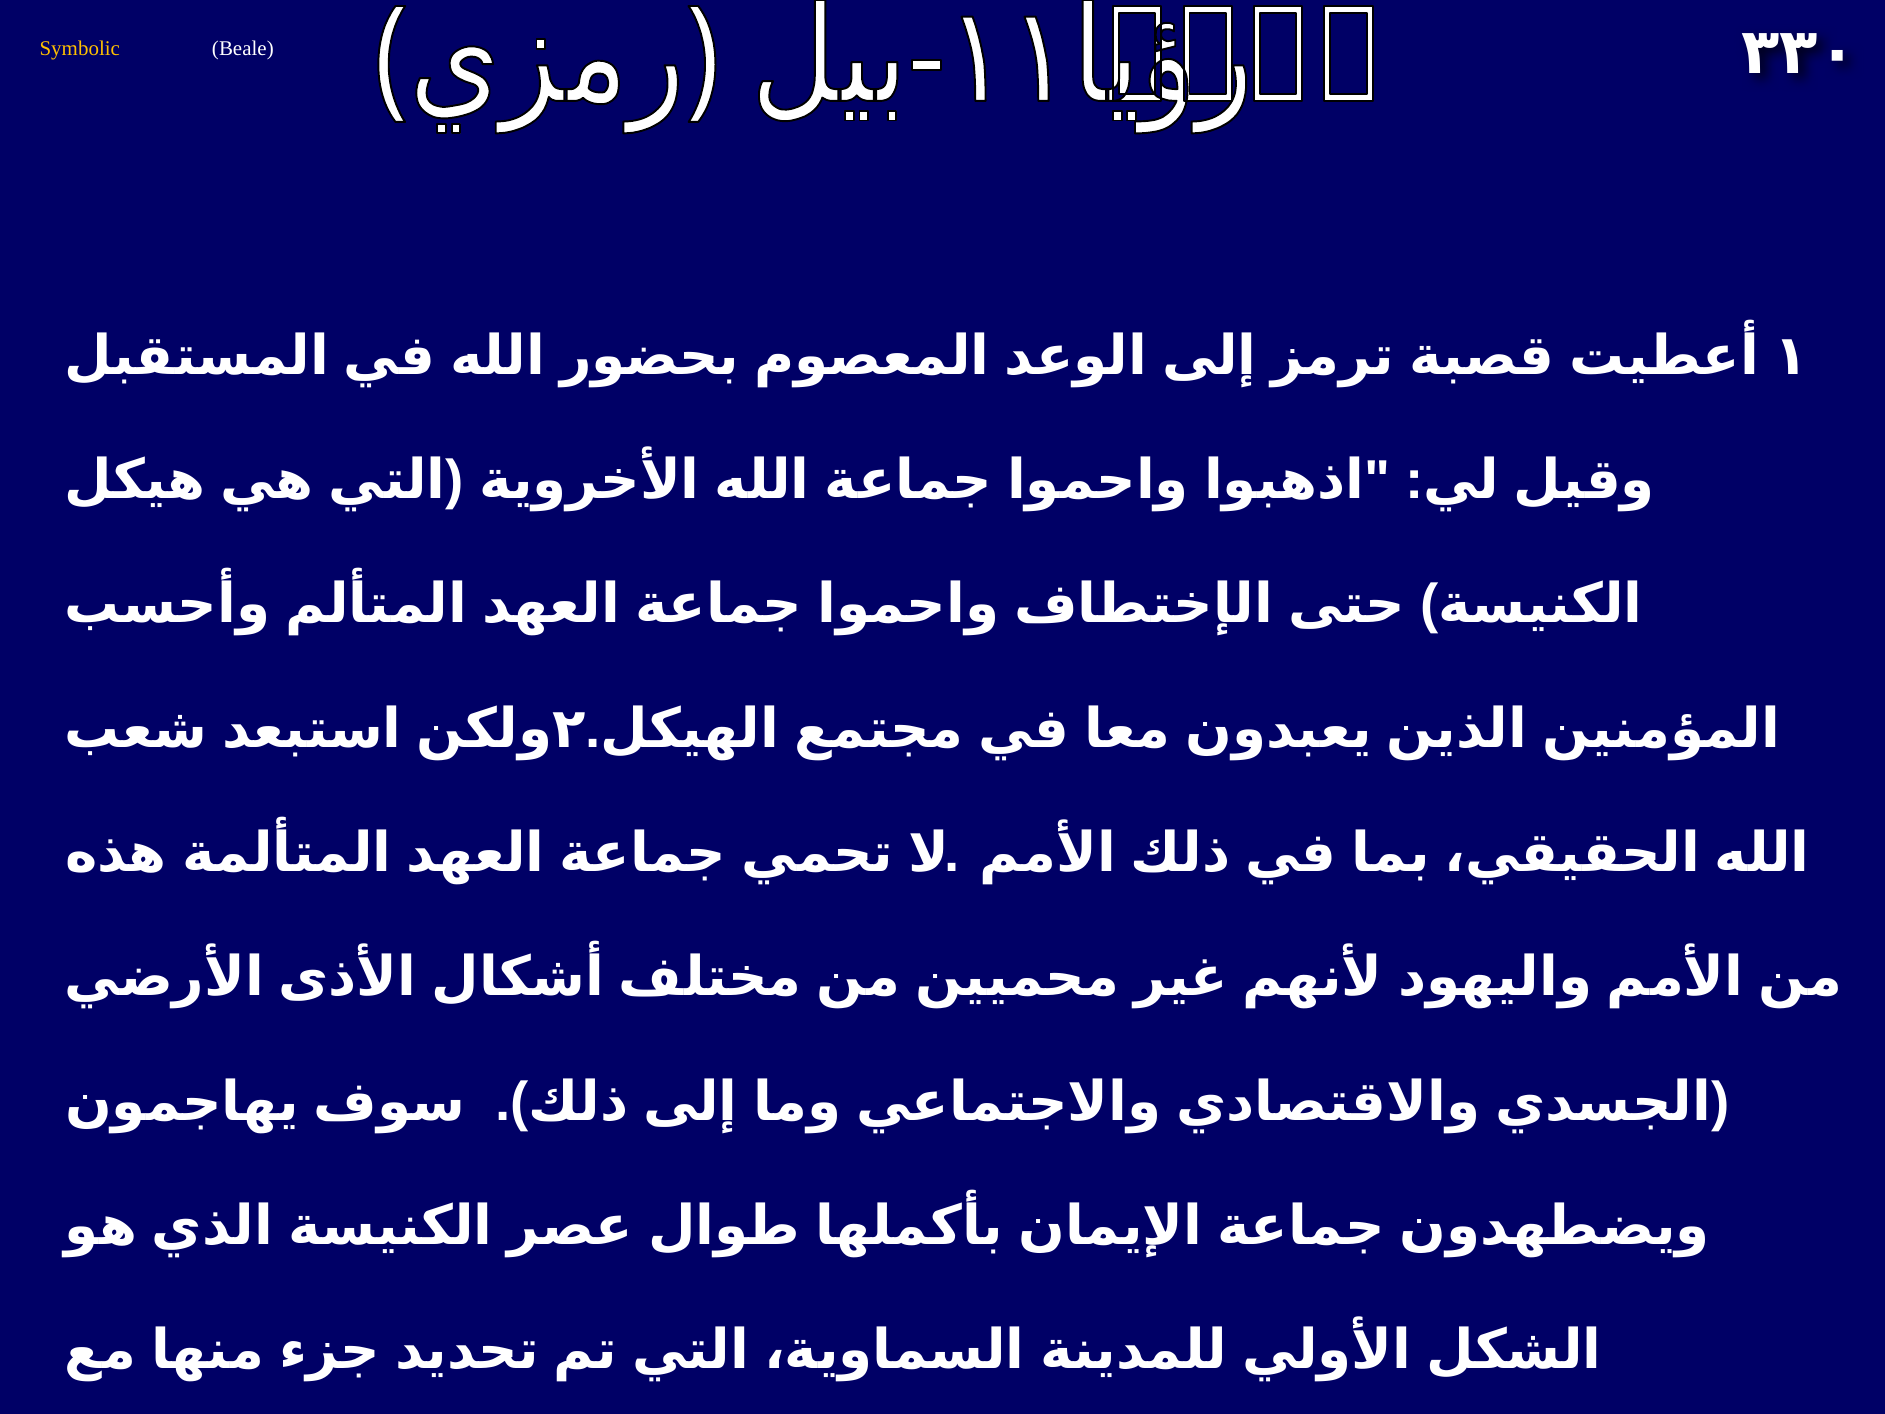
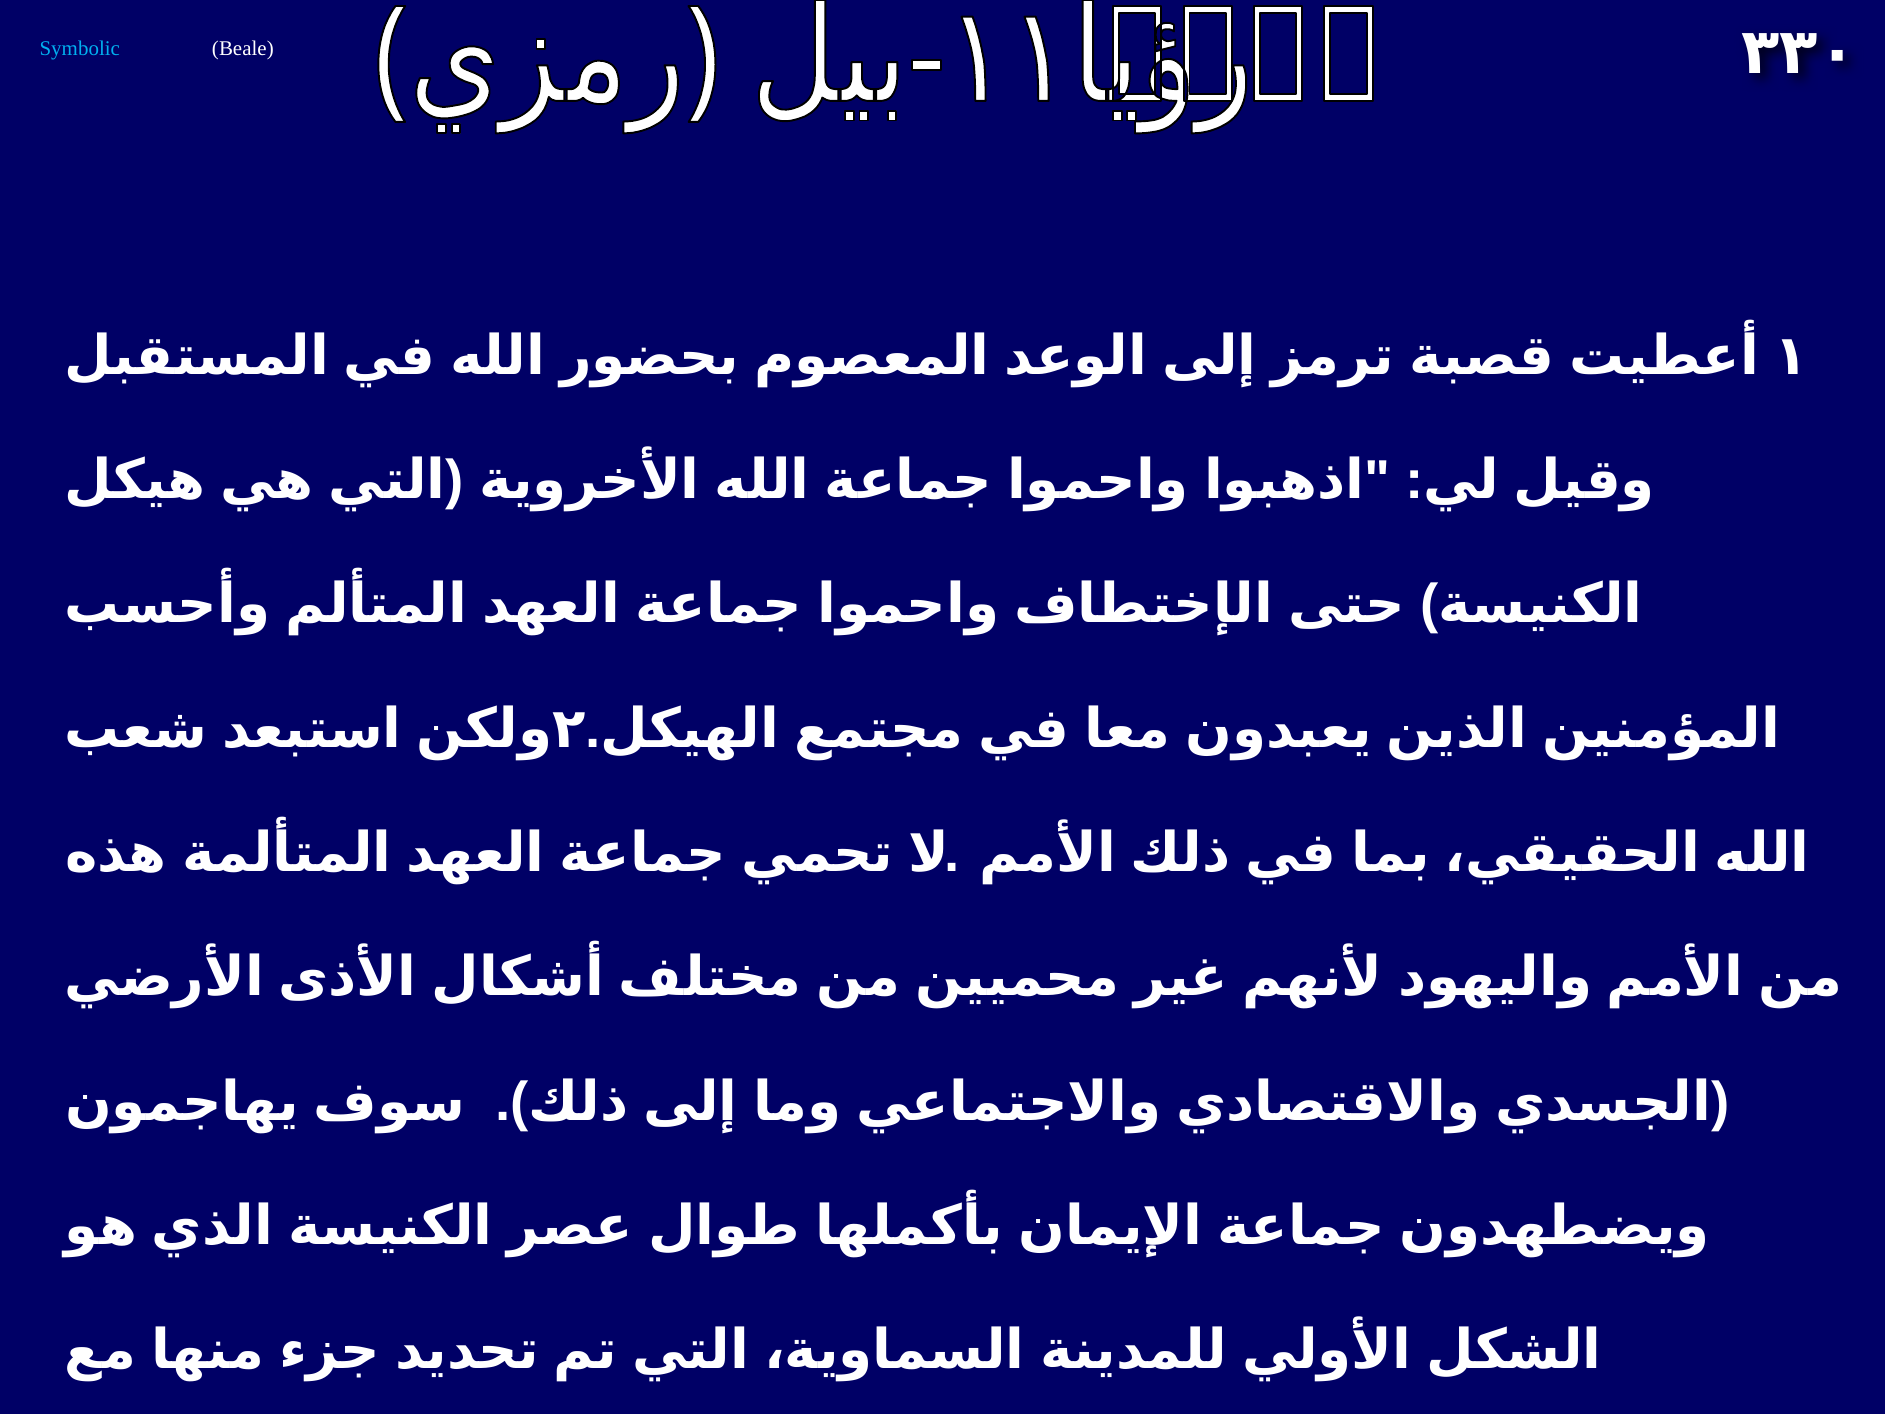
Symbolic colour: yellow -> light blue
